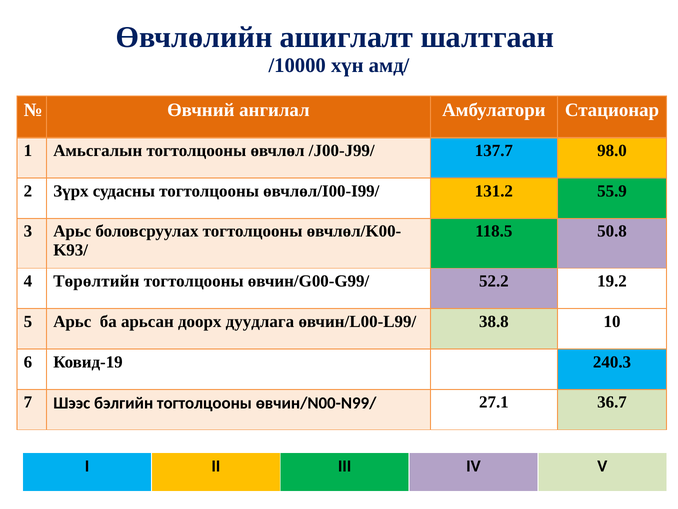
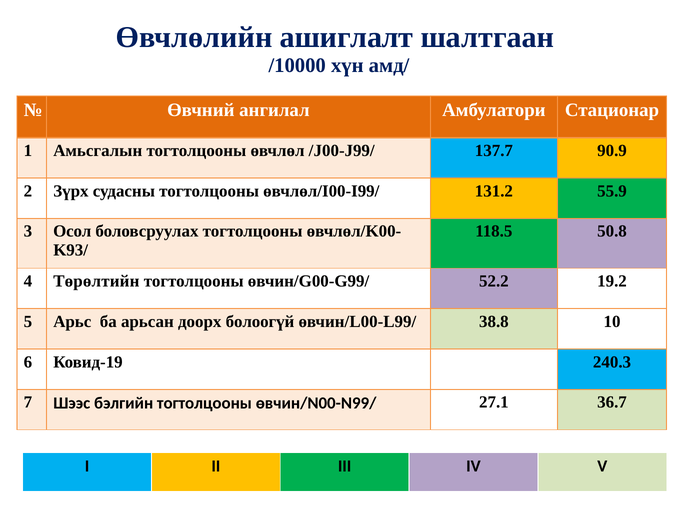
98.0: 98.0 -> 90.9
3 Арьс: Арьс -> Осол
дуудлага: дуудлага -> болоогүй
